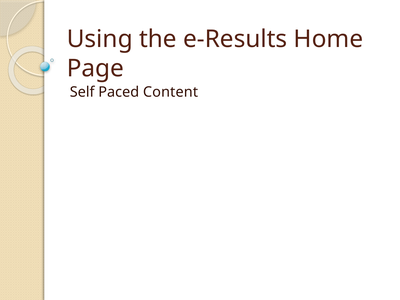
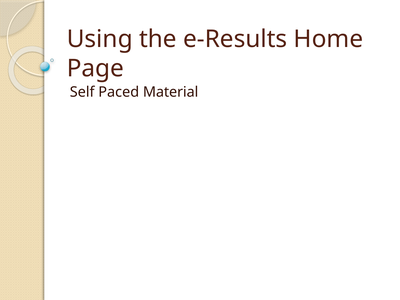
Content: Content -> Material
